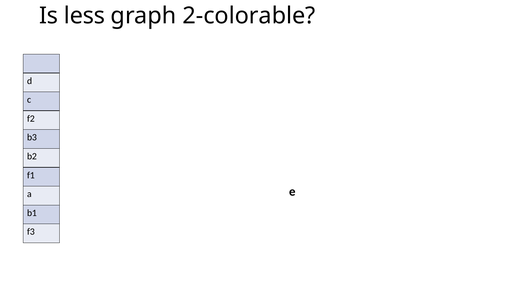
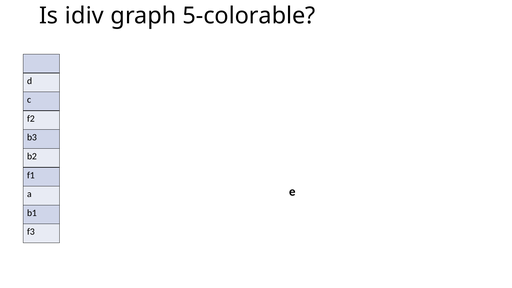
less: less -> idiv
2-colorable: 2-colorable -> 5-colorable
